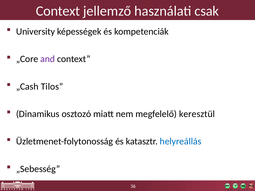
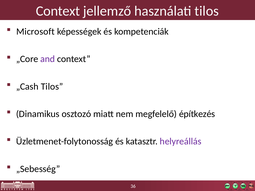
használati csak: csak -> tilos
University: University -> Microsoft
keresztül: keresztül -> építkezés
helyreállás colour: blue -> purple
